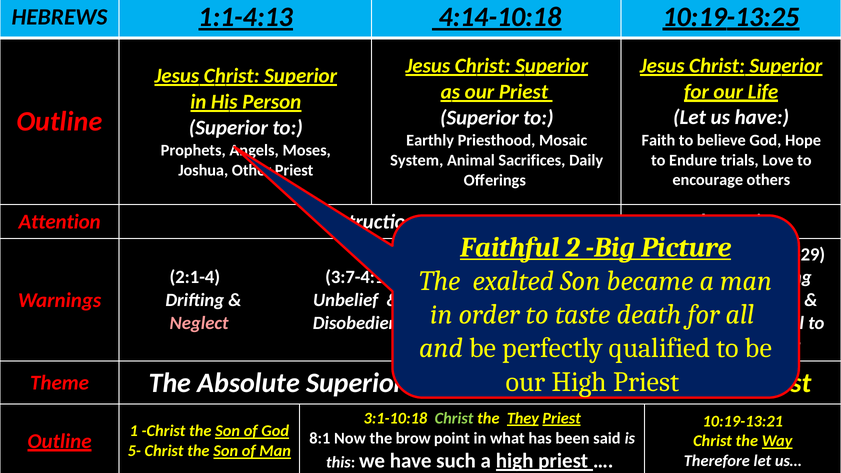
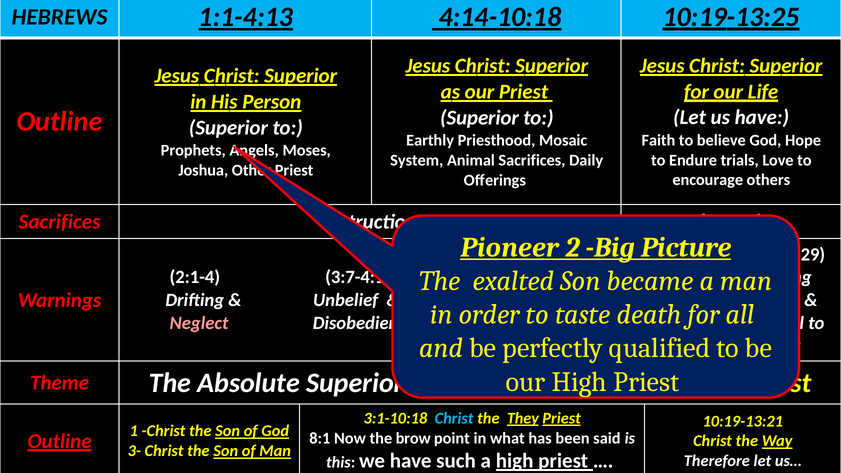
Attention at (60, 222): Attention -> Sacrifices
Faithful: Faithful -> Pioneer
Christ at (454, 418) colour: light green -> light blue
5-: 5- -> 3-
